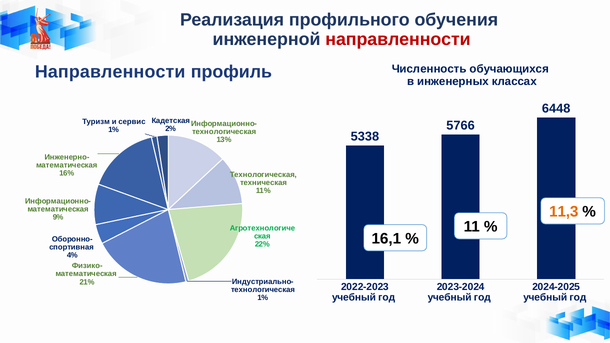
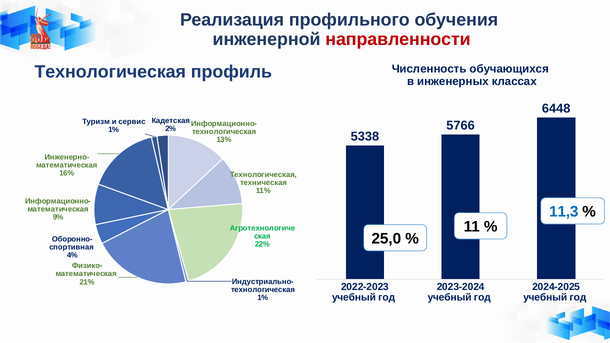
Направленности at (110, 72): Направленности -> Технологическая
11,3 colour: orange -> blue
16,1: 16,1 -> 25,0
